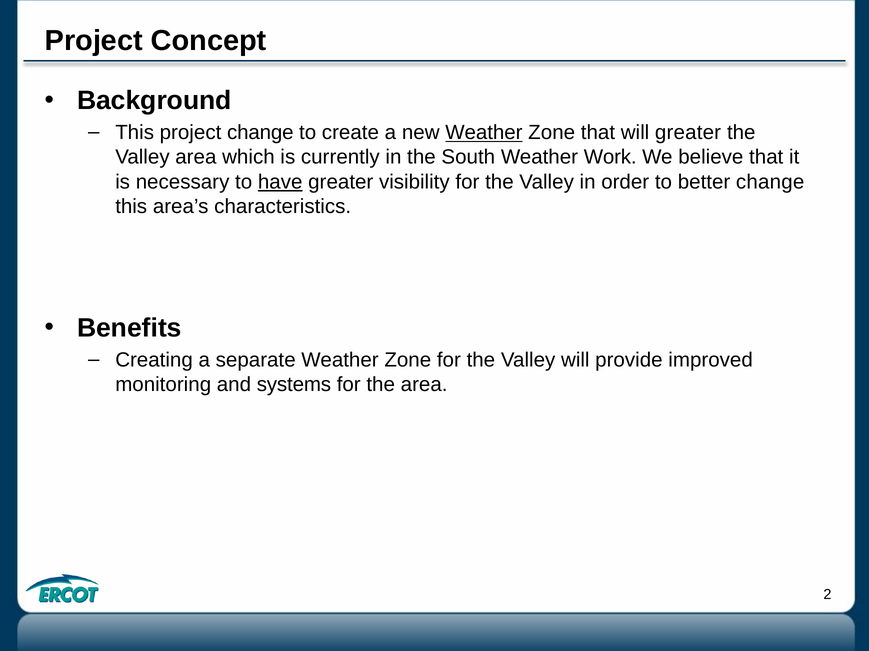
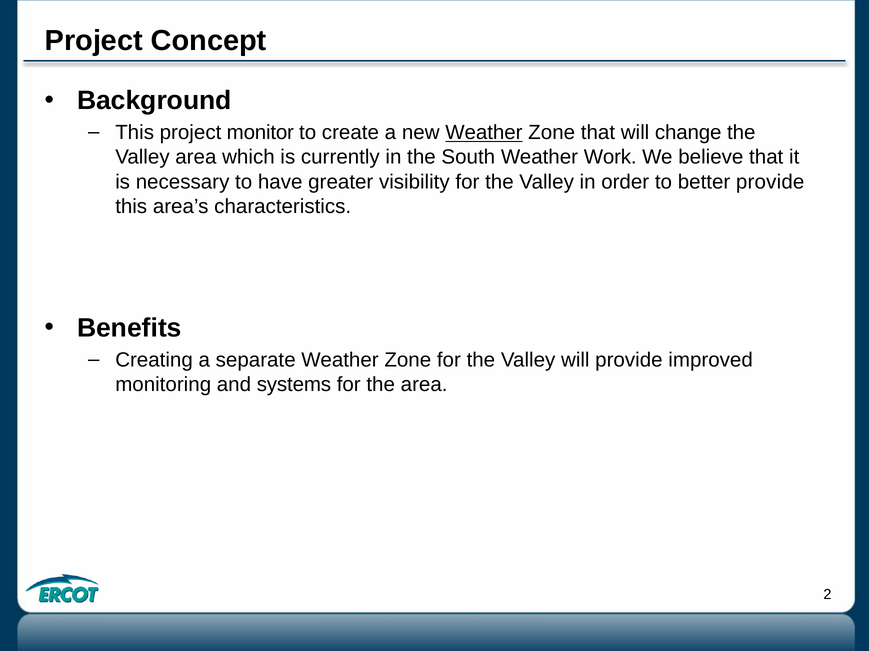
project change: change -> monitor
will greater: greater -> change
have underline: present -> none
better change: change -> provide
